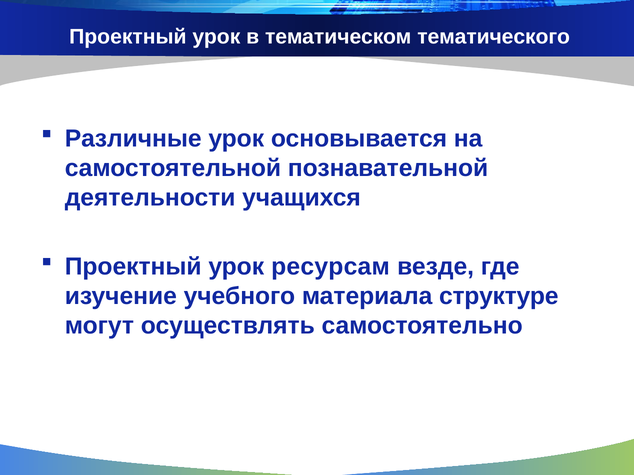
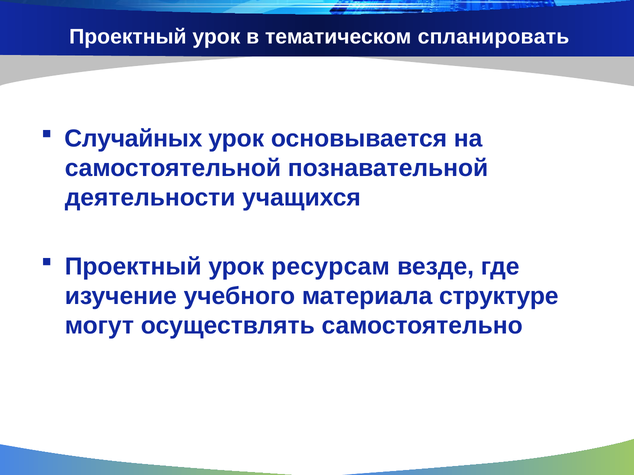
тематического: тематического -> спланировать
Различные: Различные -> Случайных
